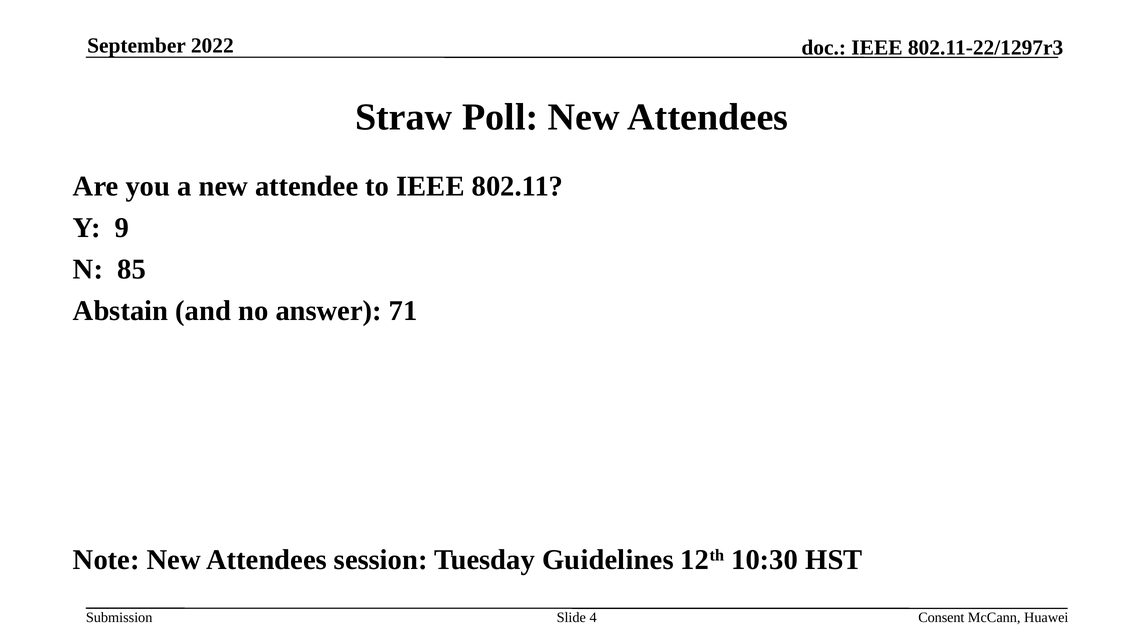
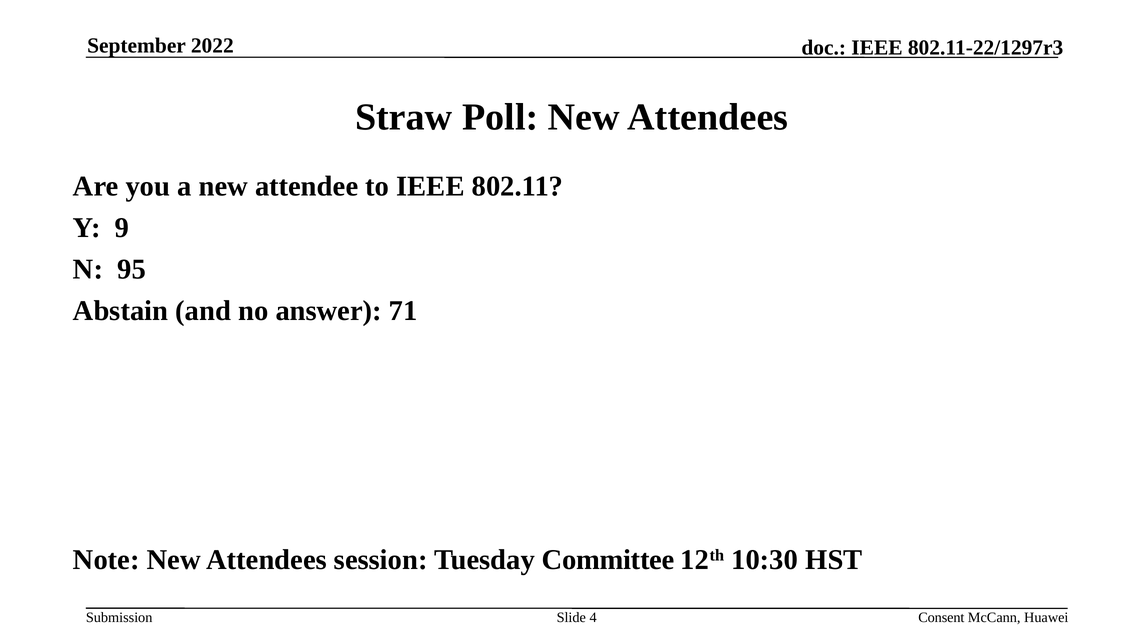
85: 85 -> 95
Guidelines: Guidelines -> Committee
